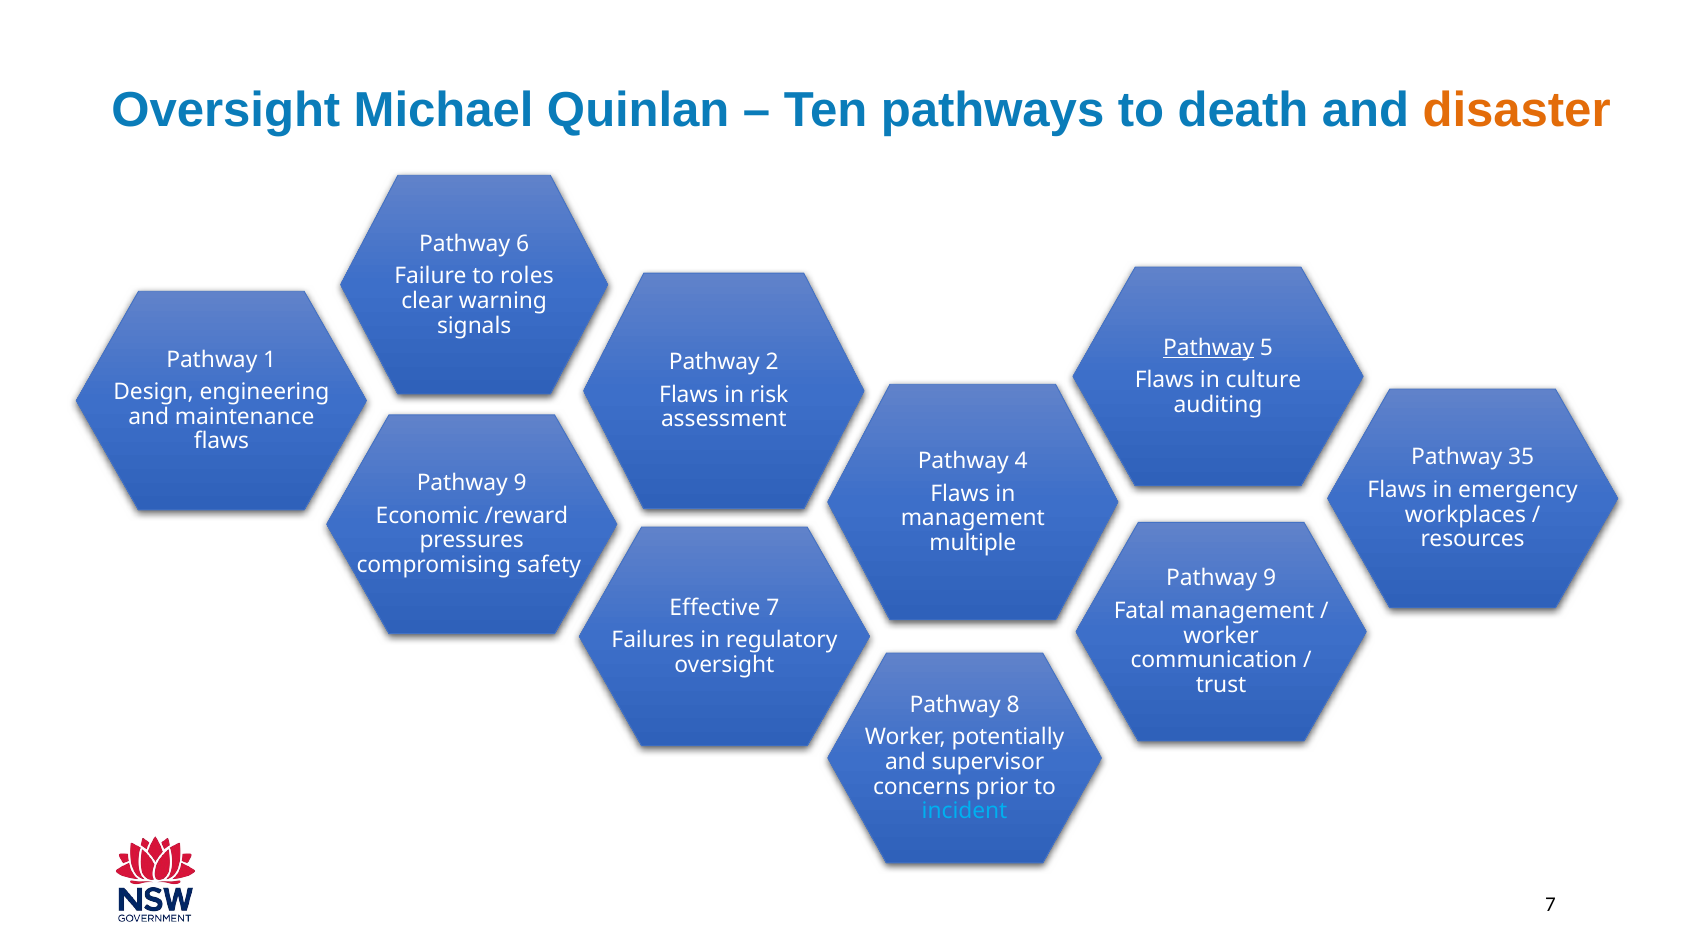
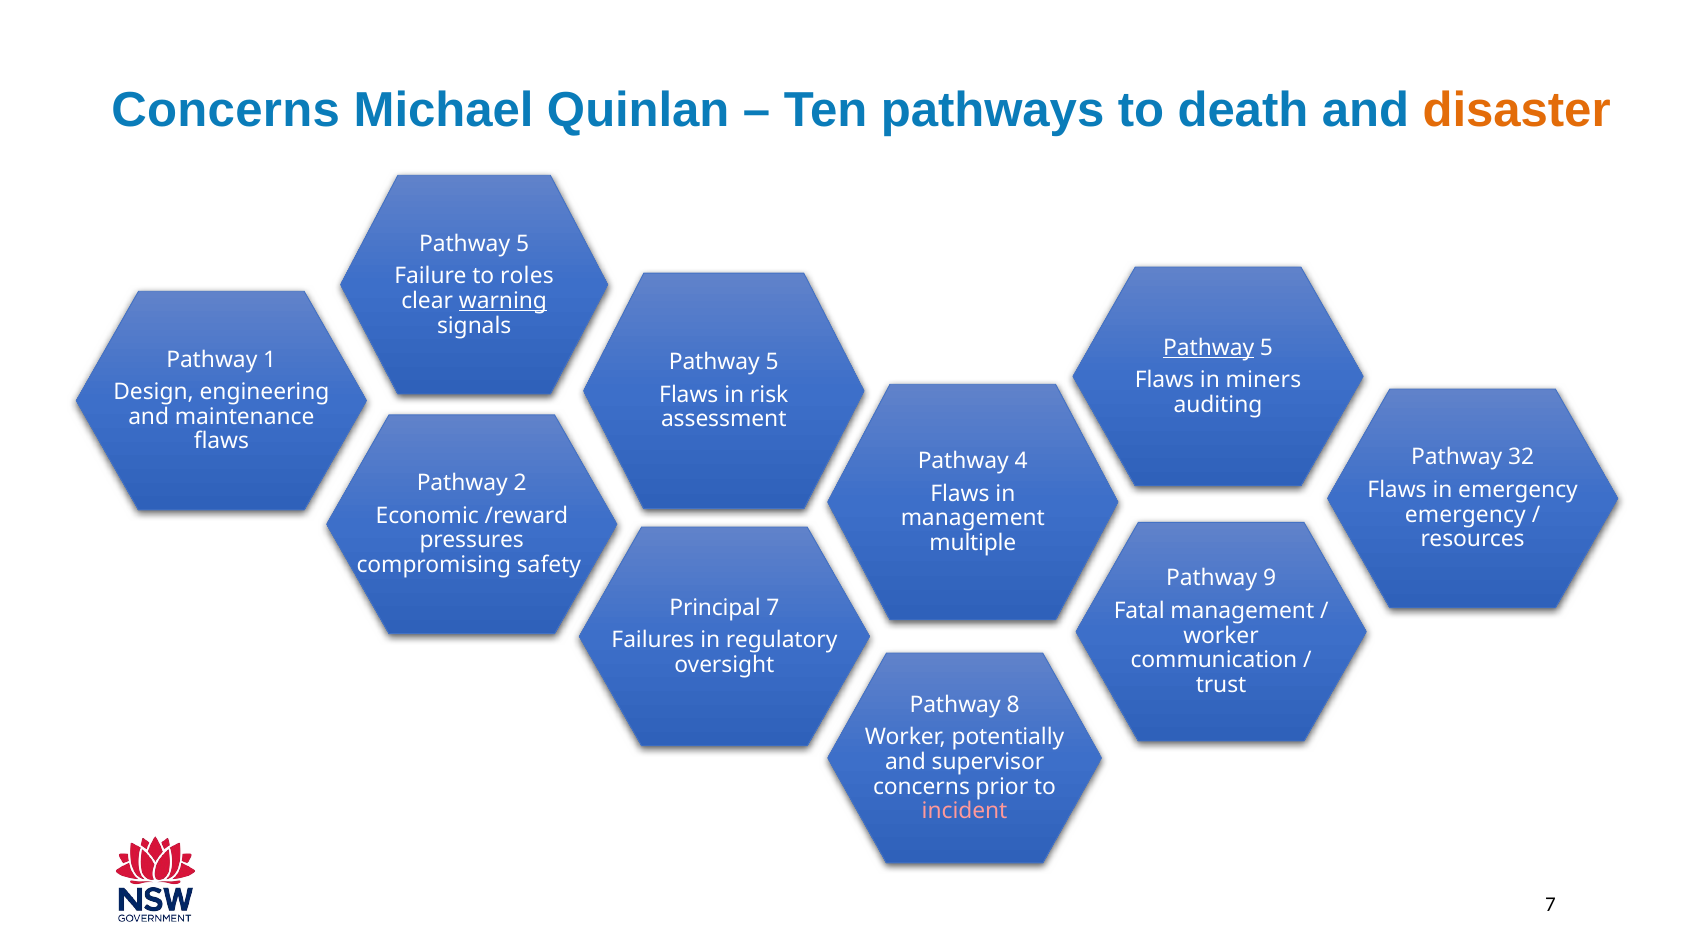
Oversight at (226, 110): Oversight -> Concerns
6 at (523, 244): 6 -> 5
warning underline: none -> present
2 at (772, 362): 2 -> 5
culture: culture -> miners
35: 35 -> 32
9 at (520, 483): 9 -> 2
workplaces at (1465, 515): workplaces -> emergency
Effective: Effective -> Principal
incident colour: light blue -> pink
